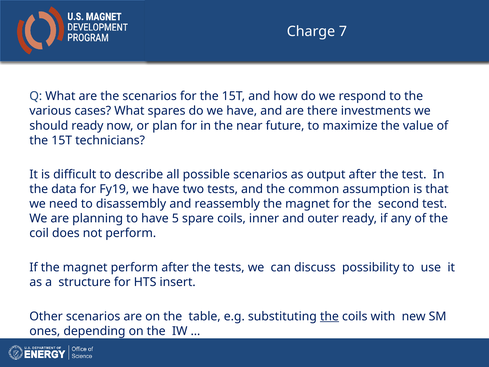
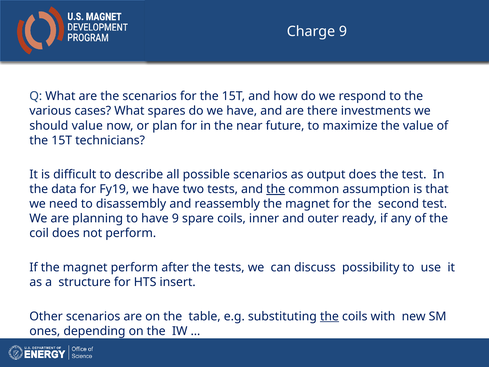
Charge 7: 7 -> 9
should ready: ready -> value
output after: after -> does
the at (276, 189) underline: none -> present
have 5: 5 -> 9
